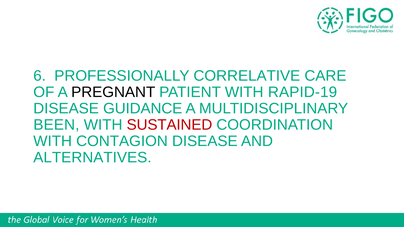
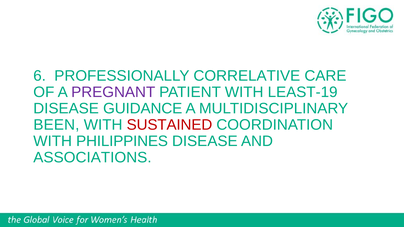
PREGNANT colour: black -> purple
RAPID-19: RAPID-19 -> LEAST-19
CONTAGION: CONTAGION -> PHILIPPINES
ALTERNATIVES: ALTERNATIVES -> ASSOCIATIONS
